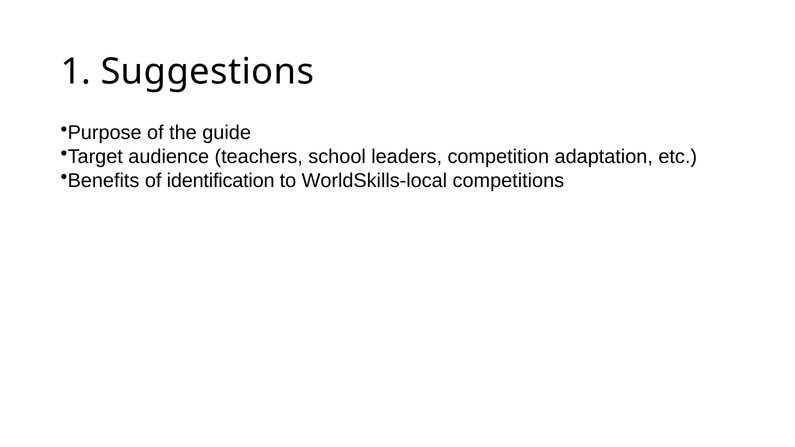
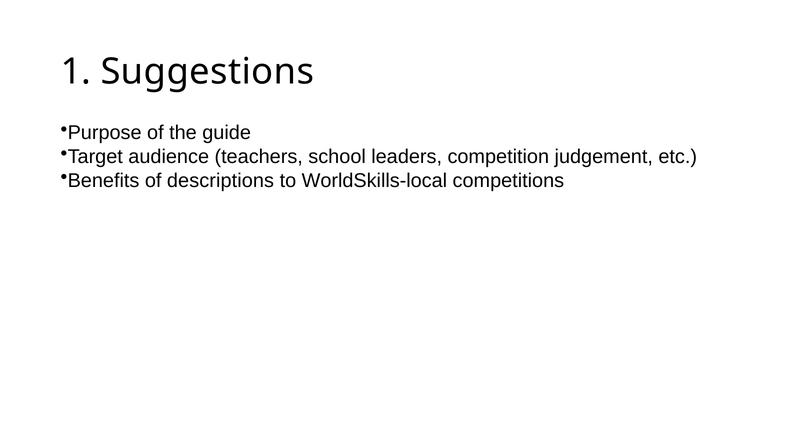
adaptation: adaptation -> judgement
identification: identification -> descriptions
